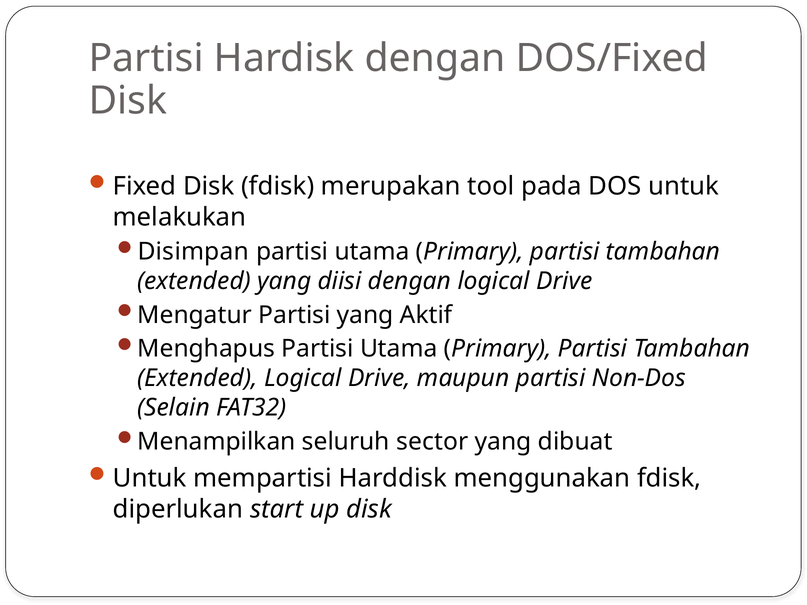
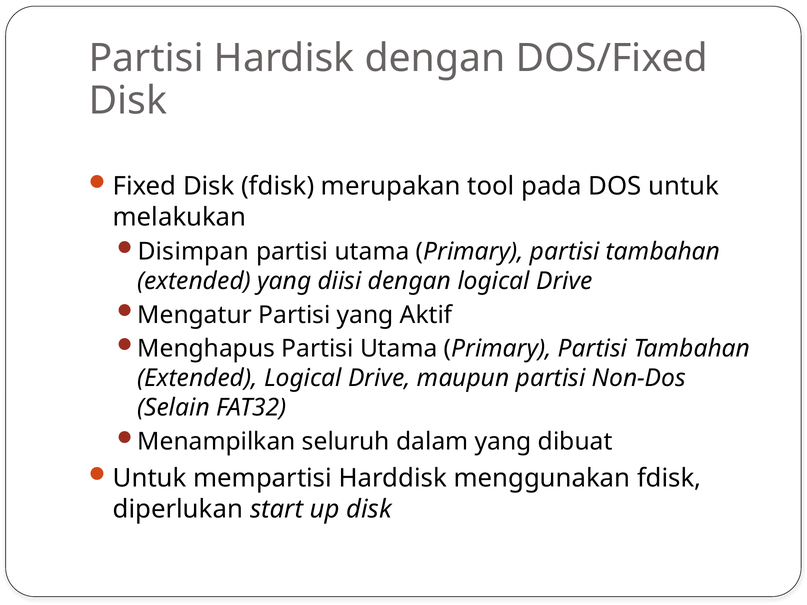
sector: sector -> dalam
